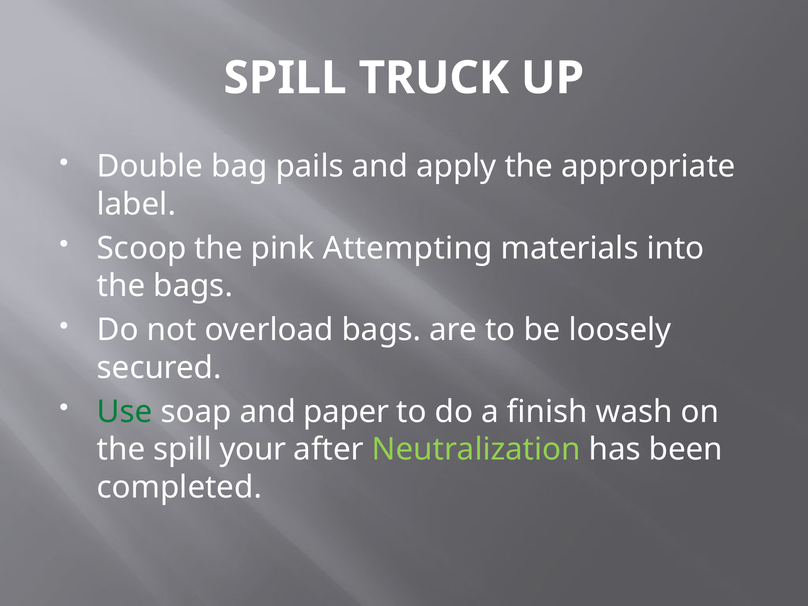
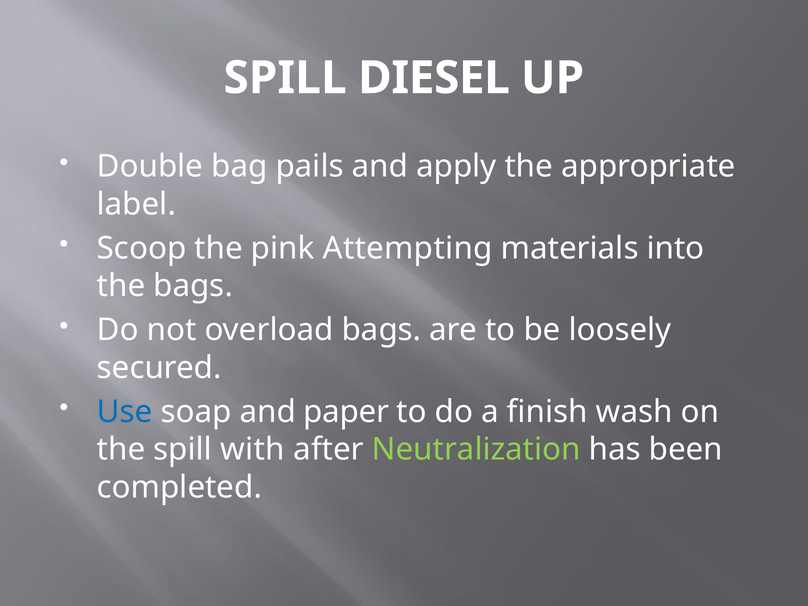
TRUCK: TRUCK -> DIESEL
Use colour: green -> blue
your: your -> with
